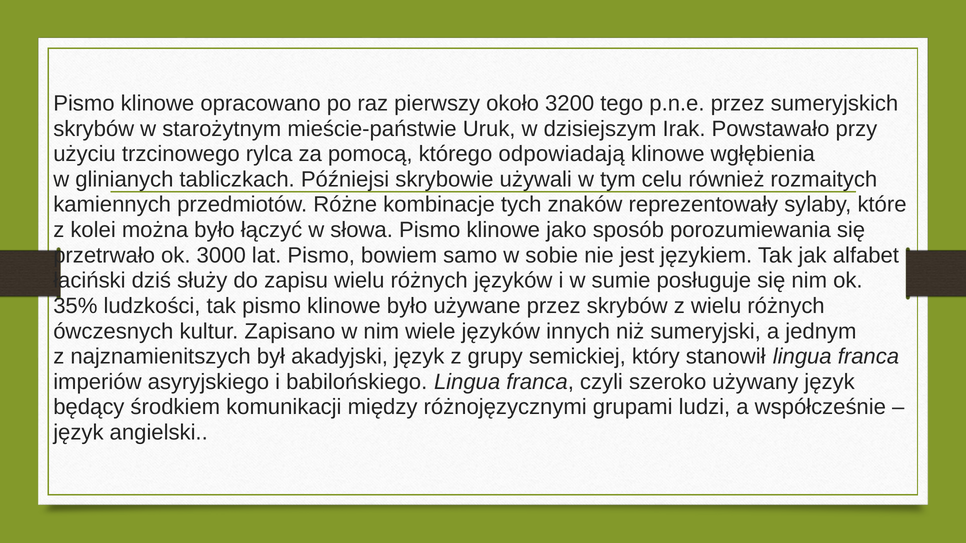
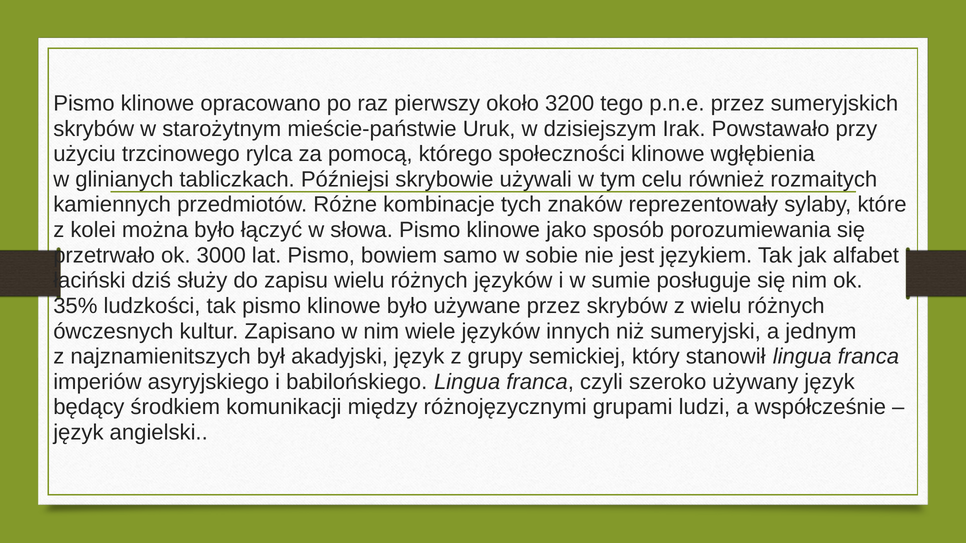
odpowiadają: odpowiadają -> społeczności
